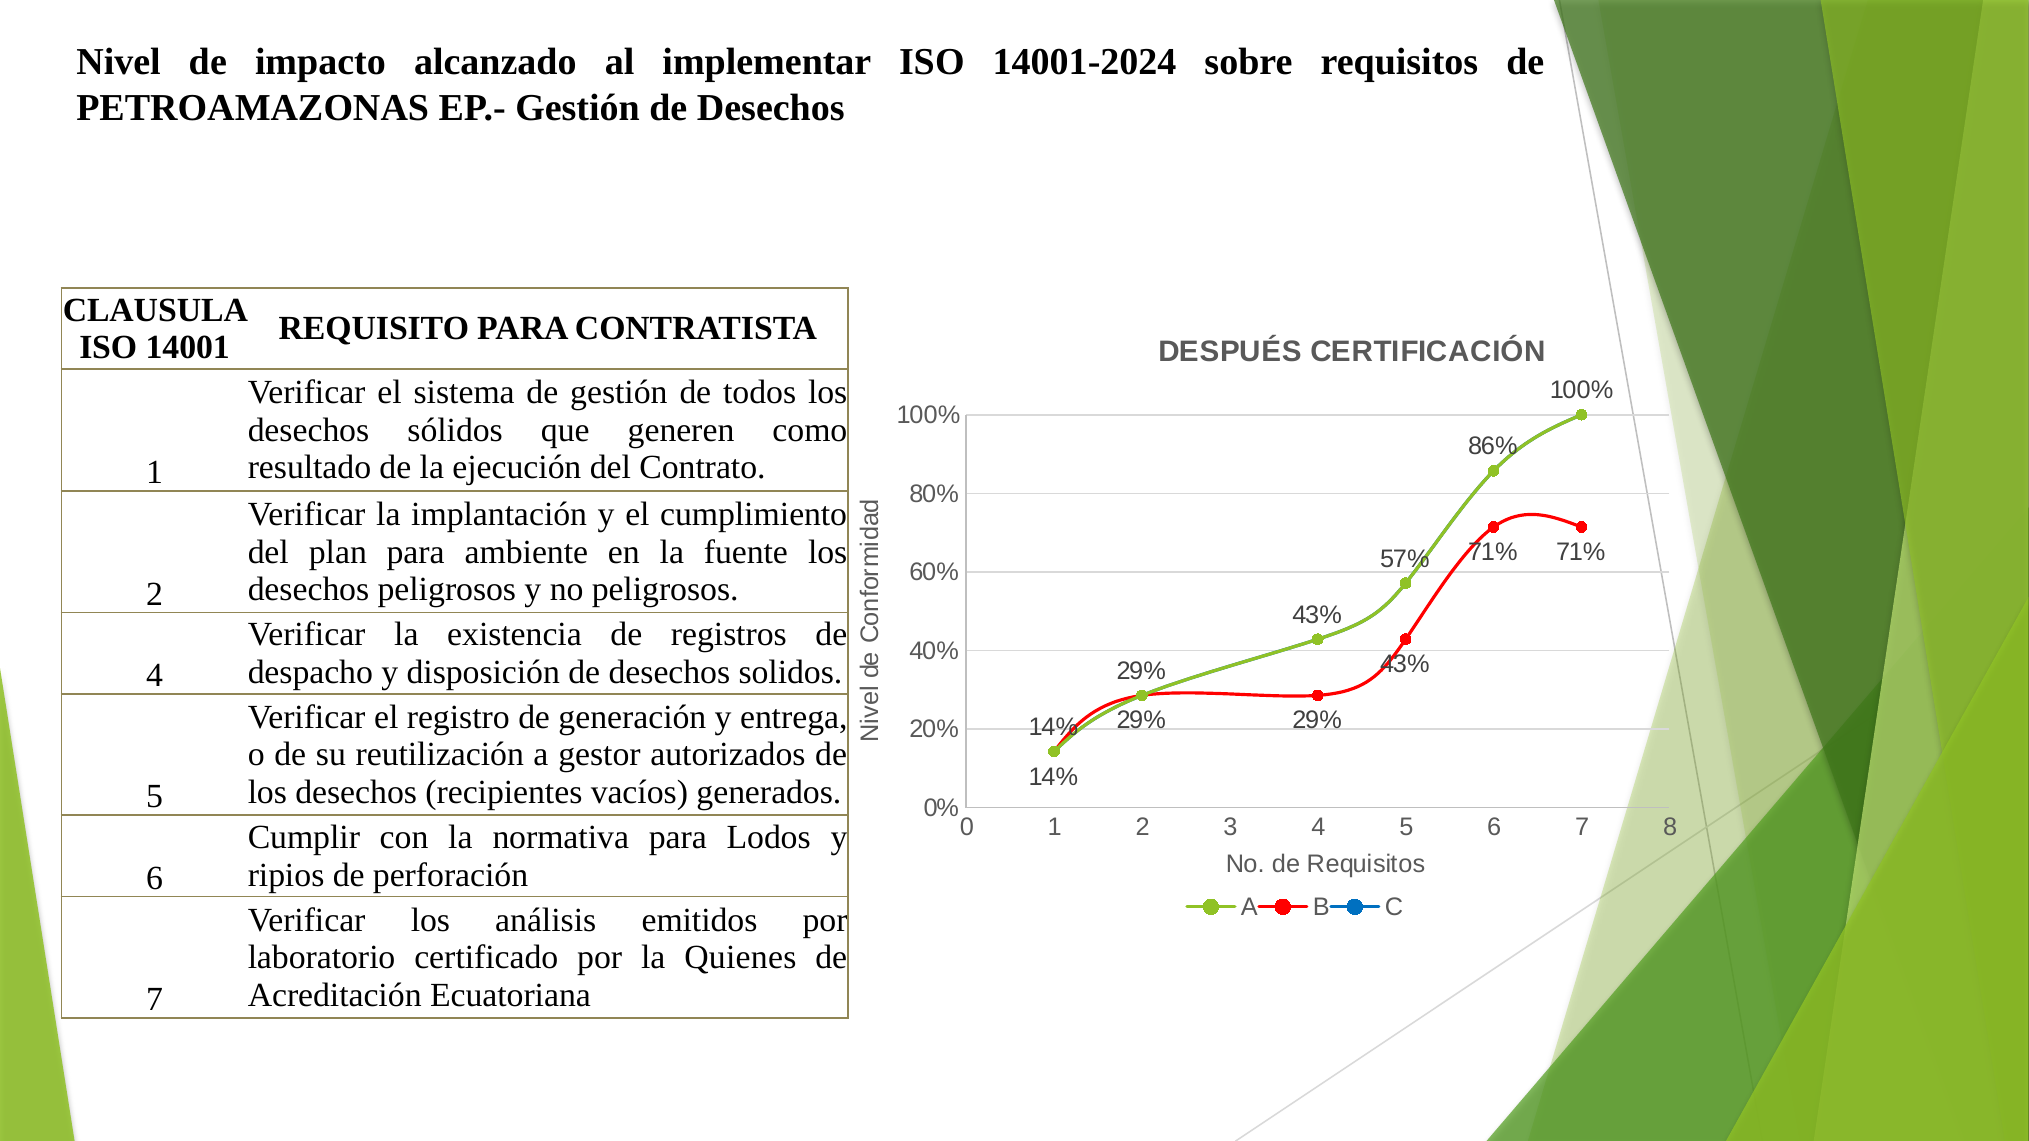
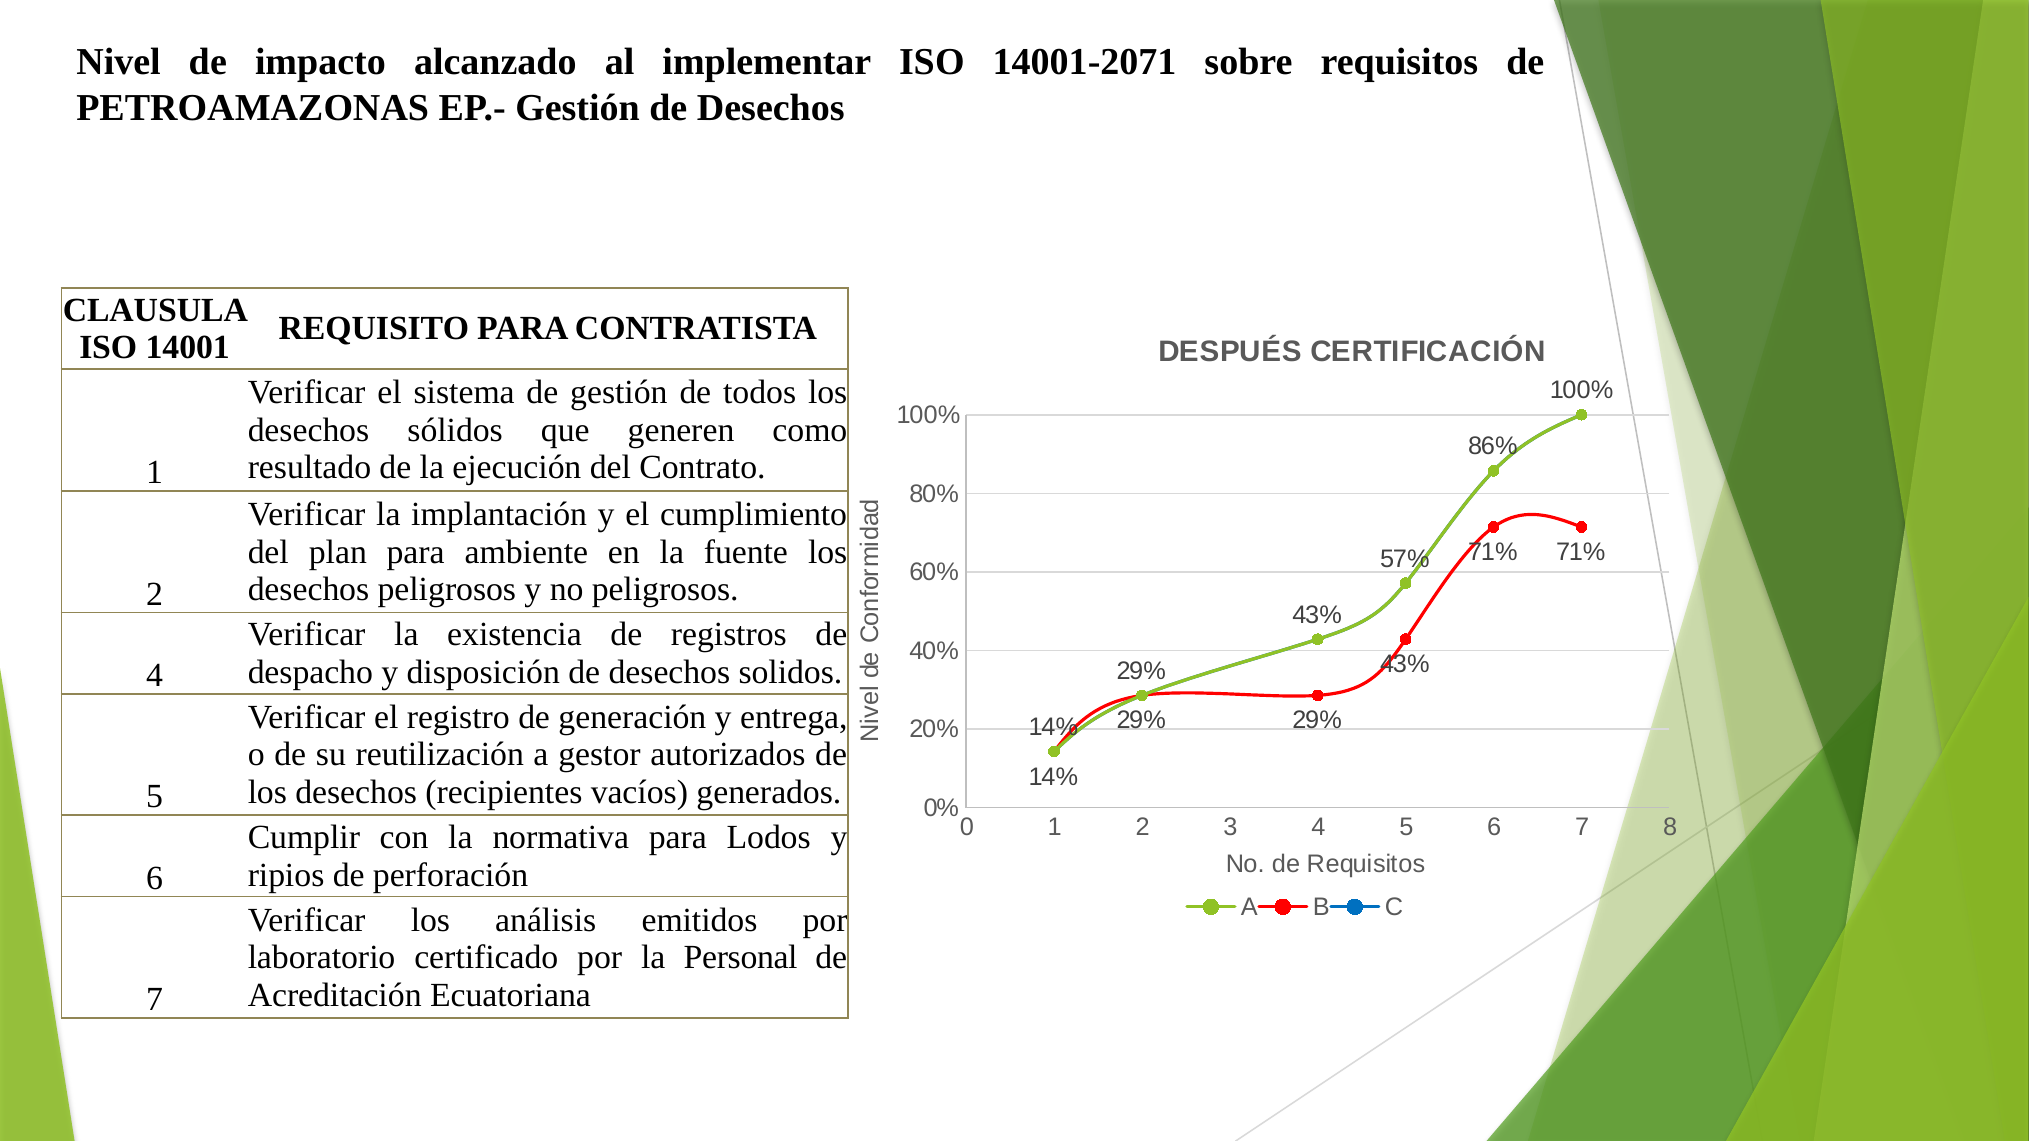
14001-2024: 14001-2024 -> 14001-2071
Quienes: Quienes -> Personal
